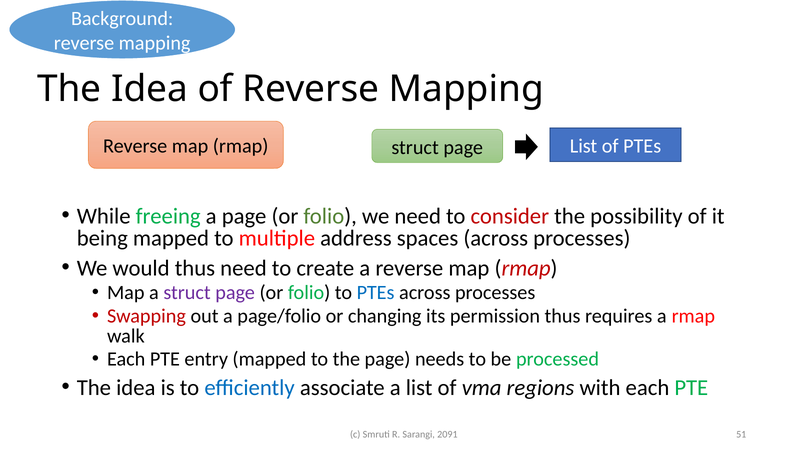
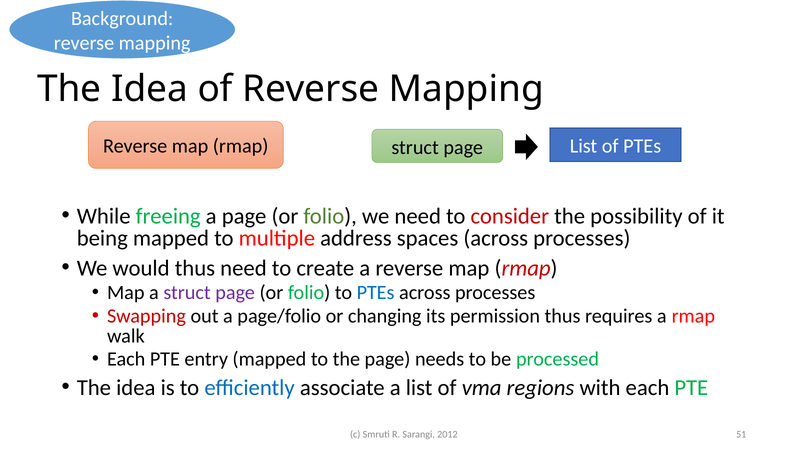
2091: 2091 -> 2012
